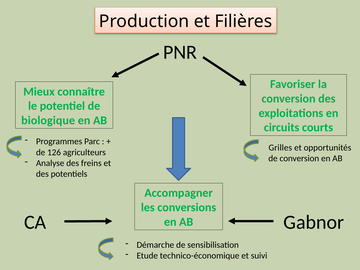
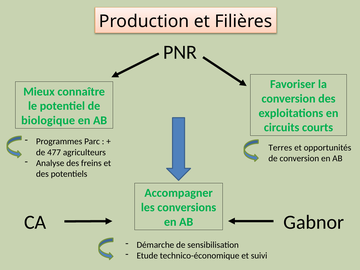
Grilles: Grilles -> Terres
126: 126 -> 477
